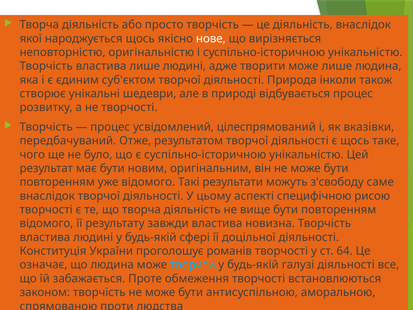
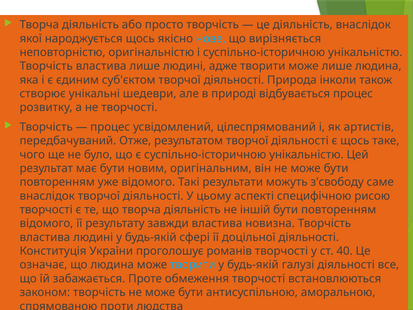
нове colour: white -> light blue
вказівки: вказівки -> артистів
вище: вище -> іншій
64: 64 -> 40
